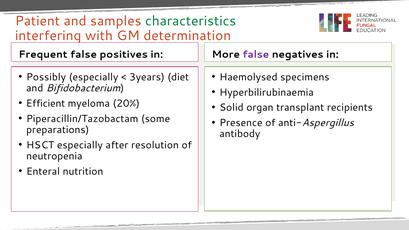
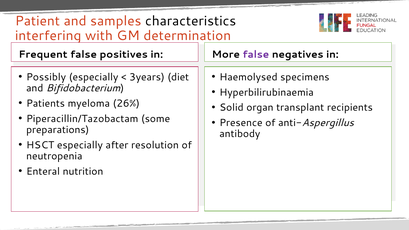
characteristics colour: green -> black
Efficient: Efficient -> Patients
20%: 20% -> 26%
